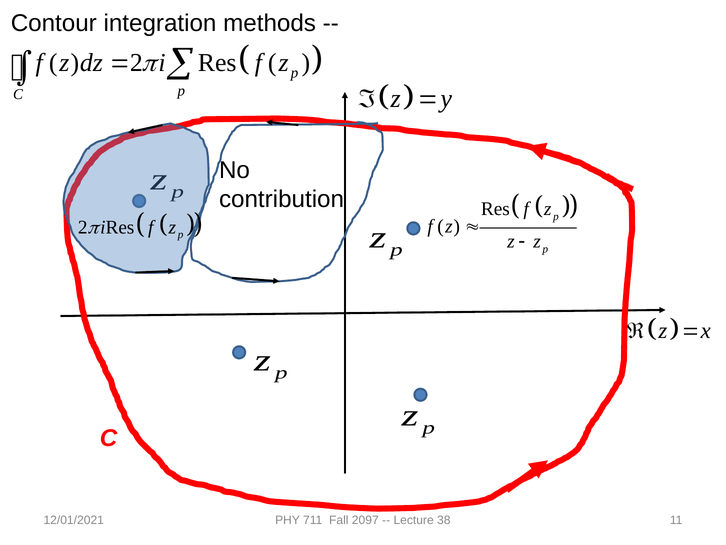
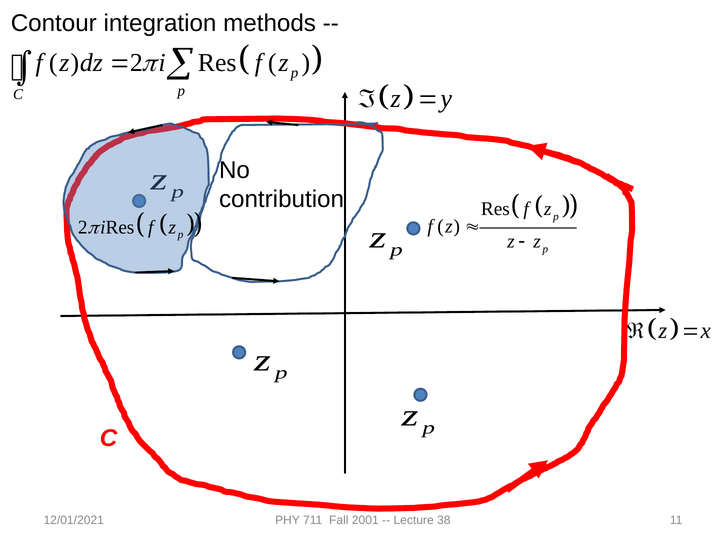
2097: 2097 -> 2001
